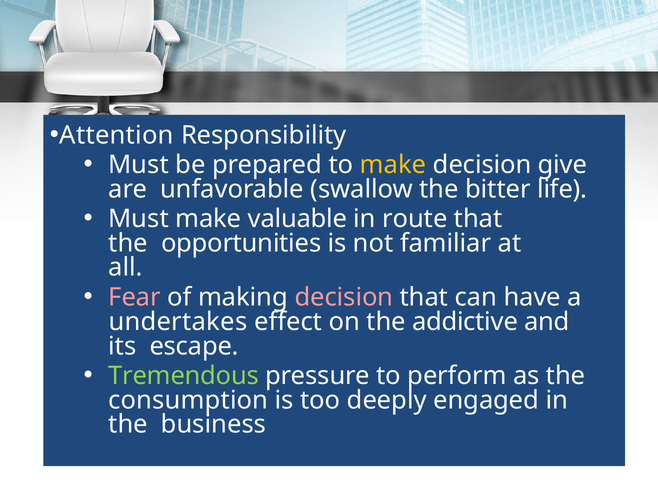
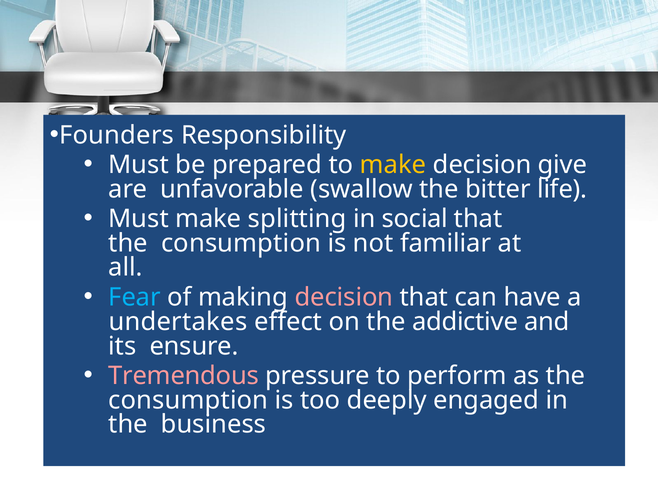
Attention: Attention -> Founders
valuable: valuable -> splitting
route: route -> social
opportunities at (241, 243): opportunities -> consumption
Fear colour: pink -> light blue
escape: escape -> ensure
Tremendous colour: light green -> pink
